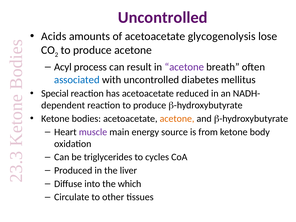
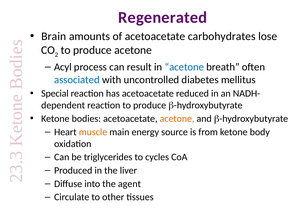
Uncontrolled at (163, 17): Uncontrolled -> Regenerated
Acids: Acids -> Brain
glycogenolysis: glycogenolysis -> carbohydrates
acetone at (184, 67) colour: purple -> blue
muscle colour: purple -> orange
which: which -> agent
